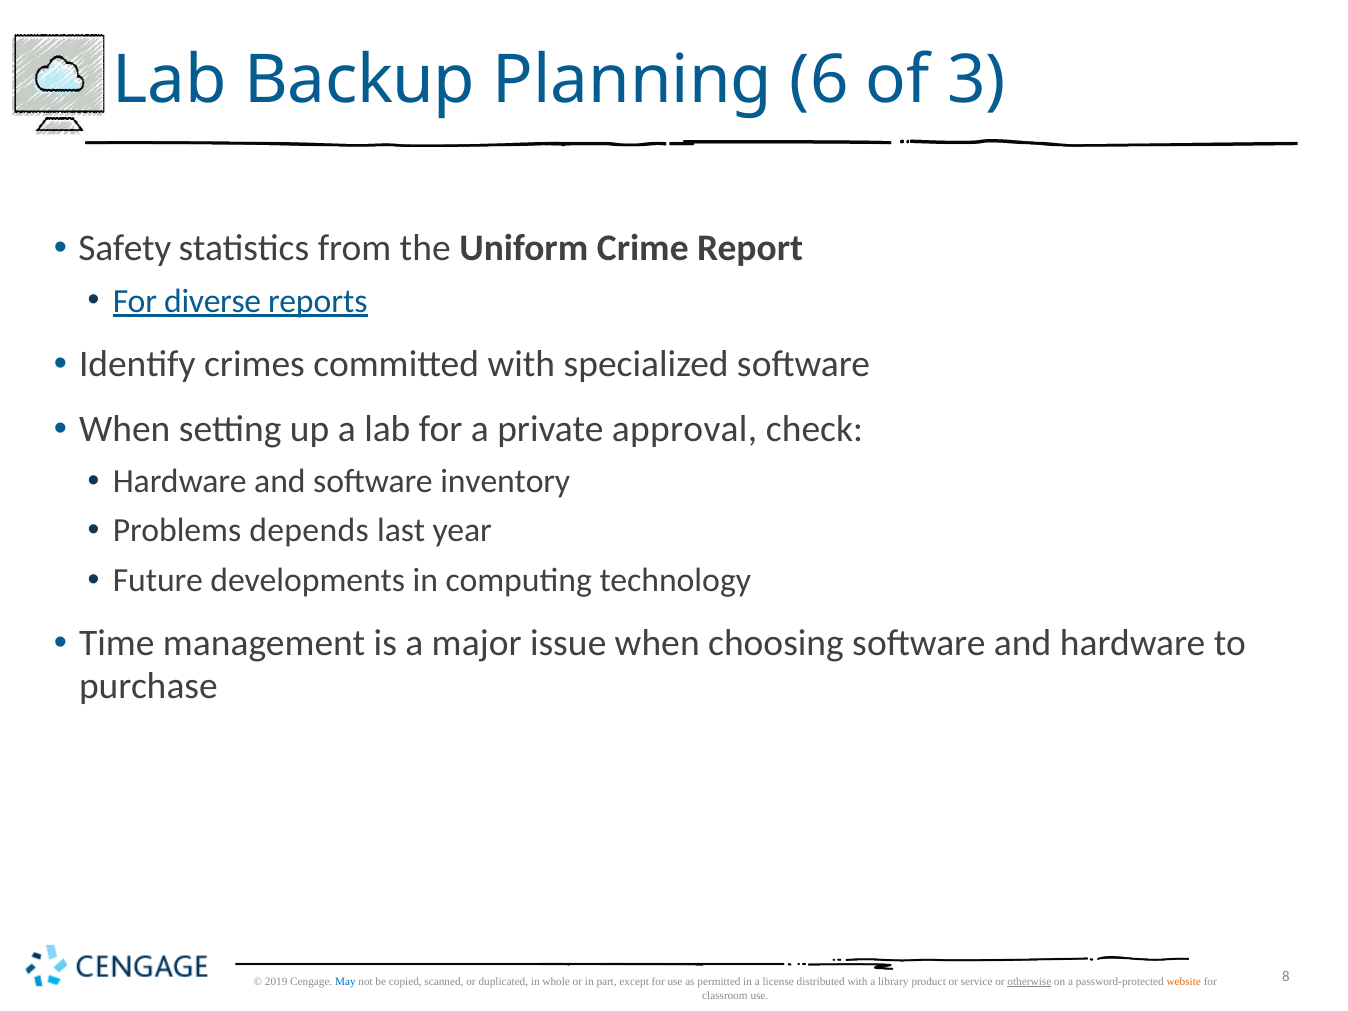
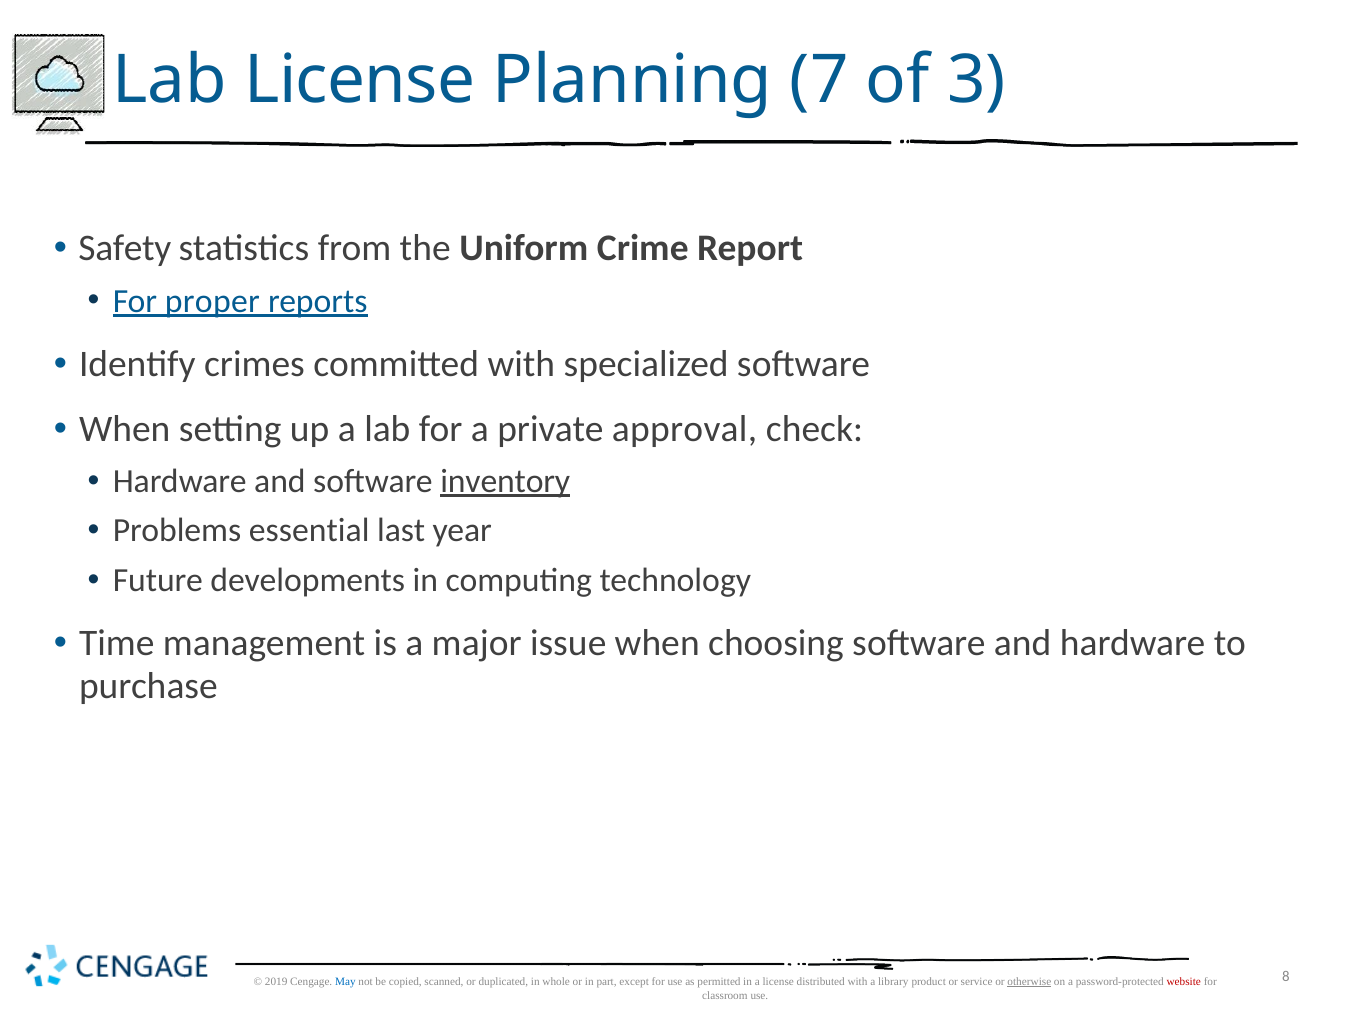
Lab Backup: Backup -> License
6: 6 -> 7
diverse: diverse -> proper
inventory underline: none -> present
depends: depends -> essential
website colour: orange -> red
